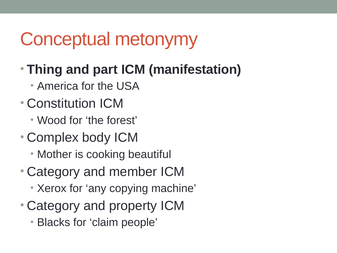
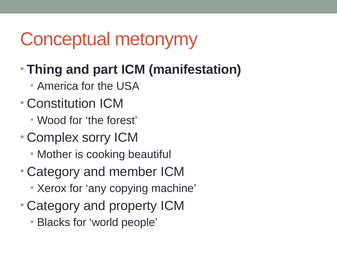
body: body -> sorry
claim: claim -> world
